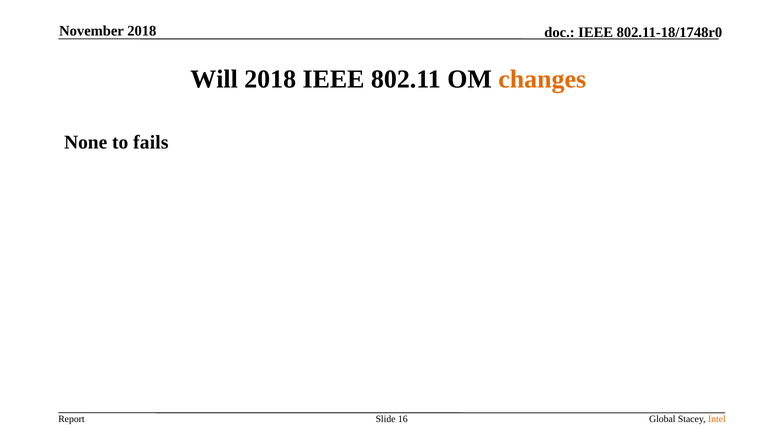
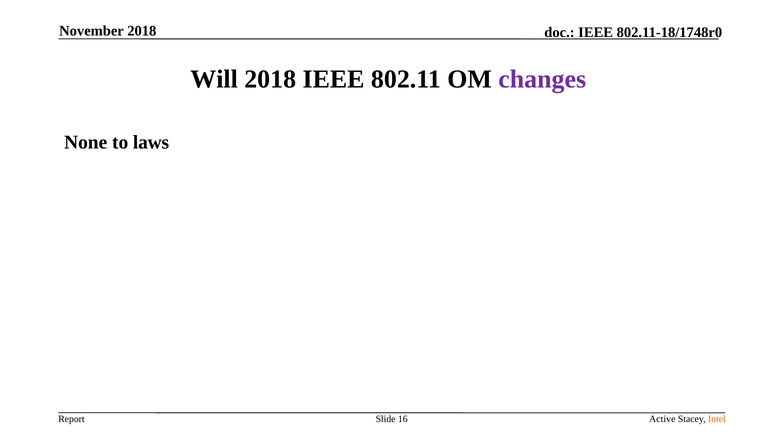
changes colour: orange -> purple
fails: fails -> laws
Global: Global -> Active
